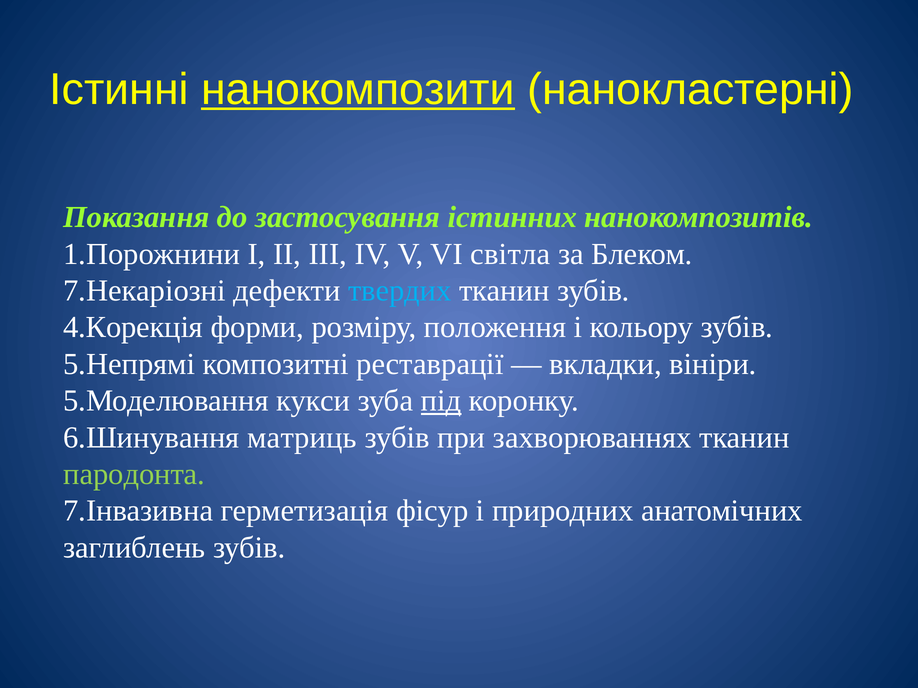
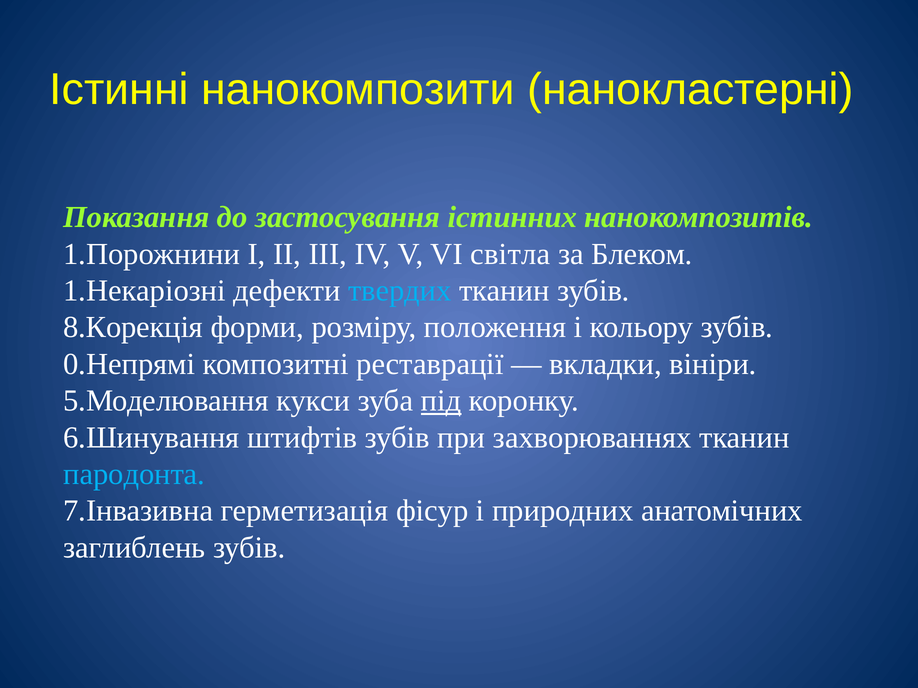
нанокомпозити underline: present -> none
7.Некаріозні: 7.Некаріозні -> 1.Некаріозні
4.Корекція: 4.Корекція -> 8.Корекція
5.Непрямі: 5.Непрямі -> 0.Непрямі
матриць: матриць -> штифтів
пародонта colour: light green -> light blue
